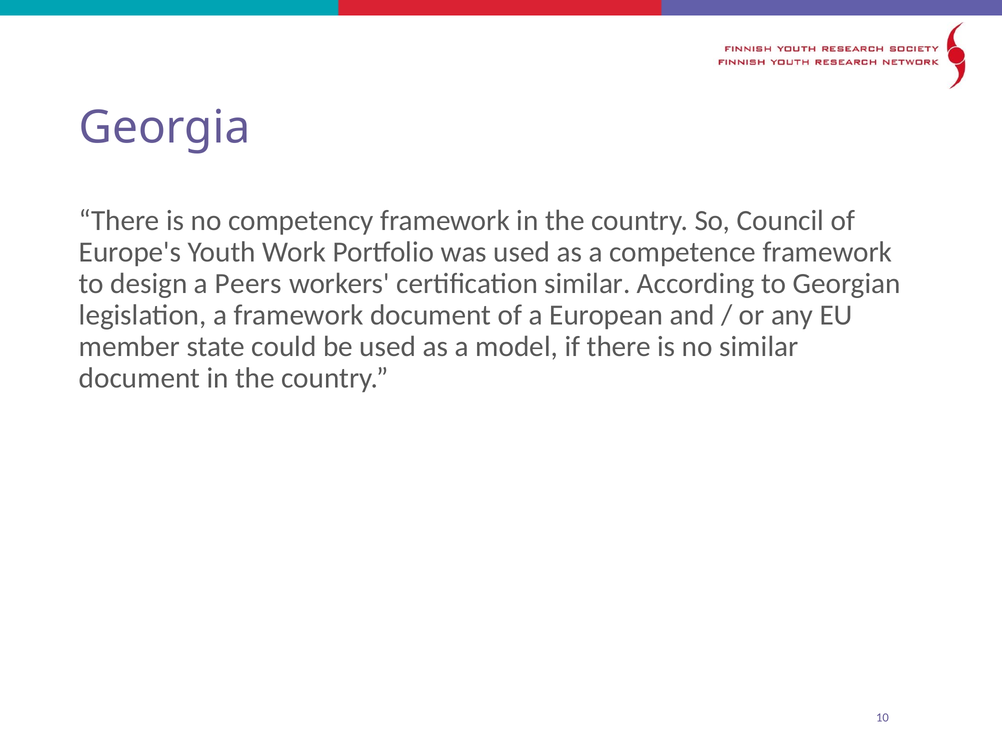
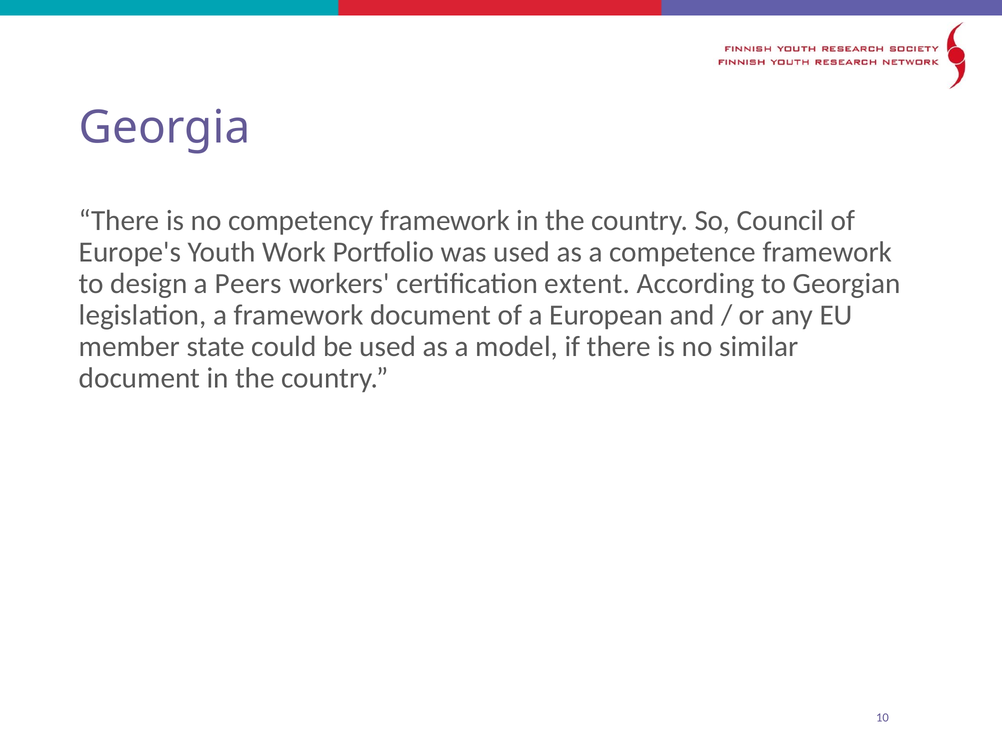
certification similar: similar -> extent
